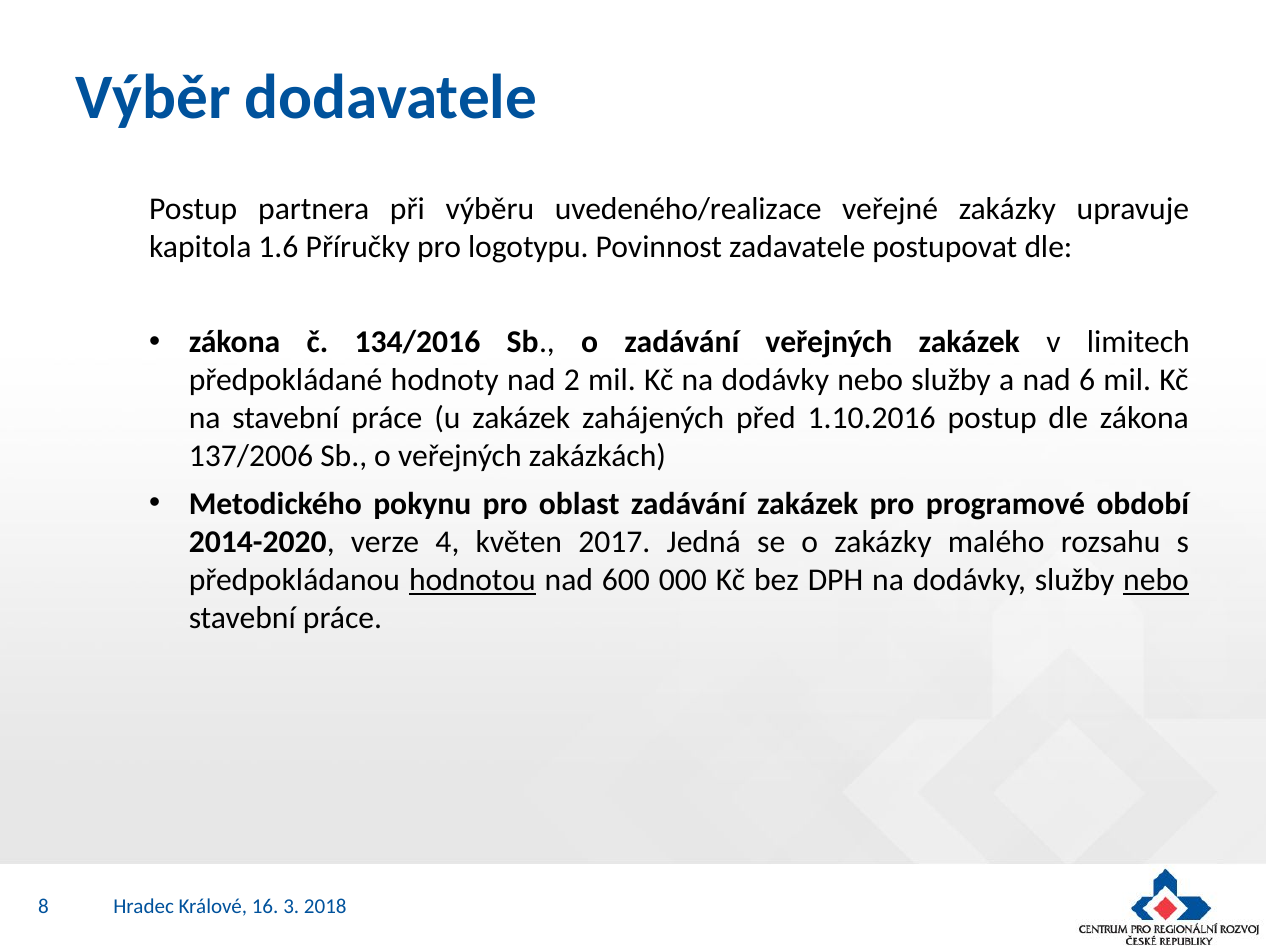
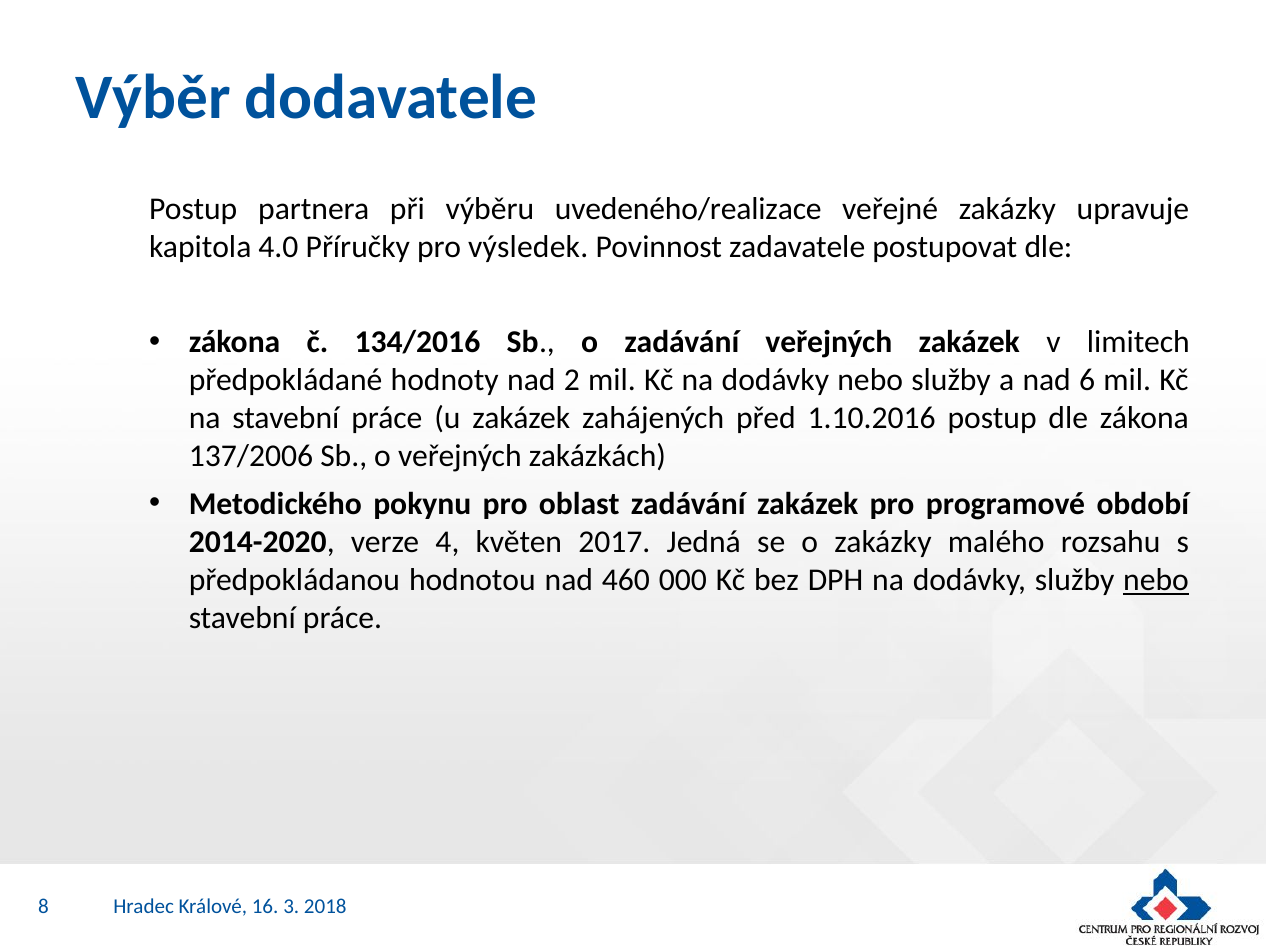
1.6: 1.6 -> 4.0
logotypu: logotypu -> výsledek
hodnotou underline: present -> none
600: 600 -> 460
